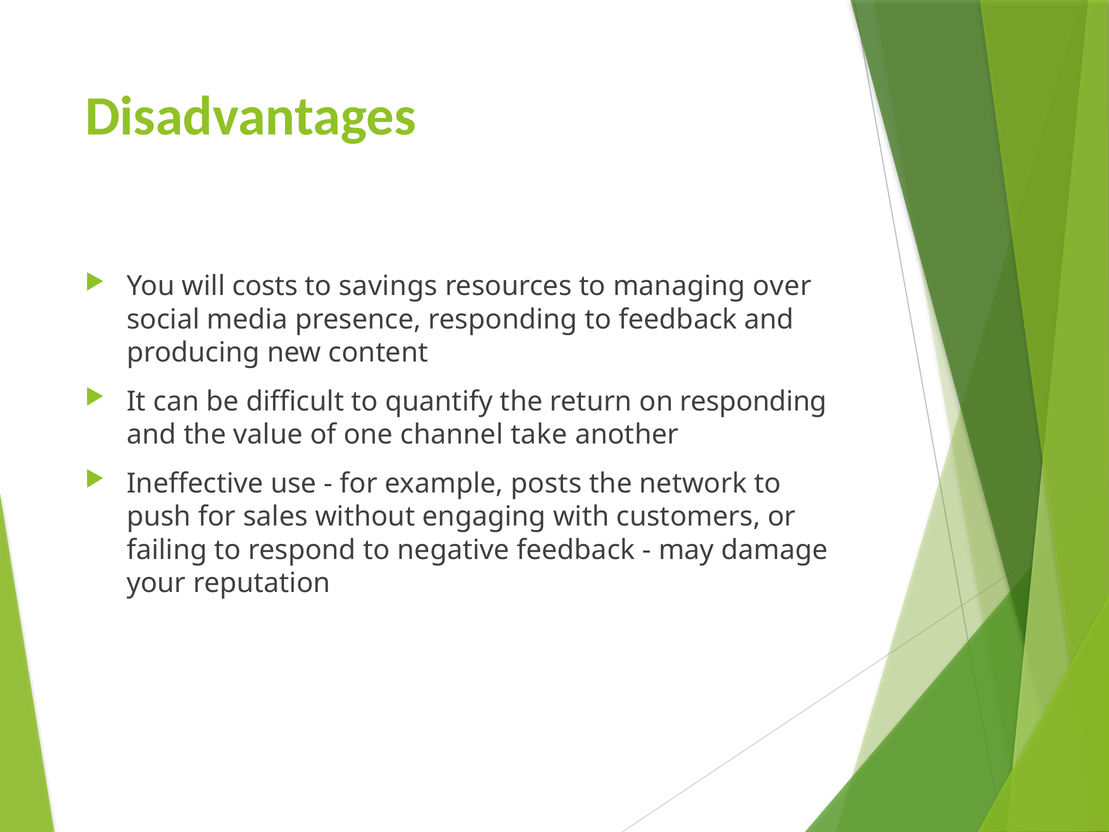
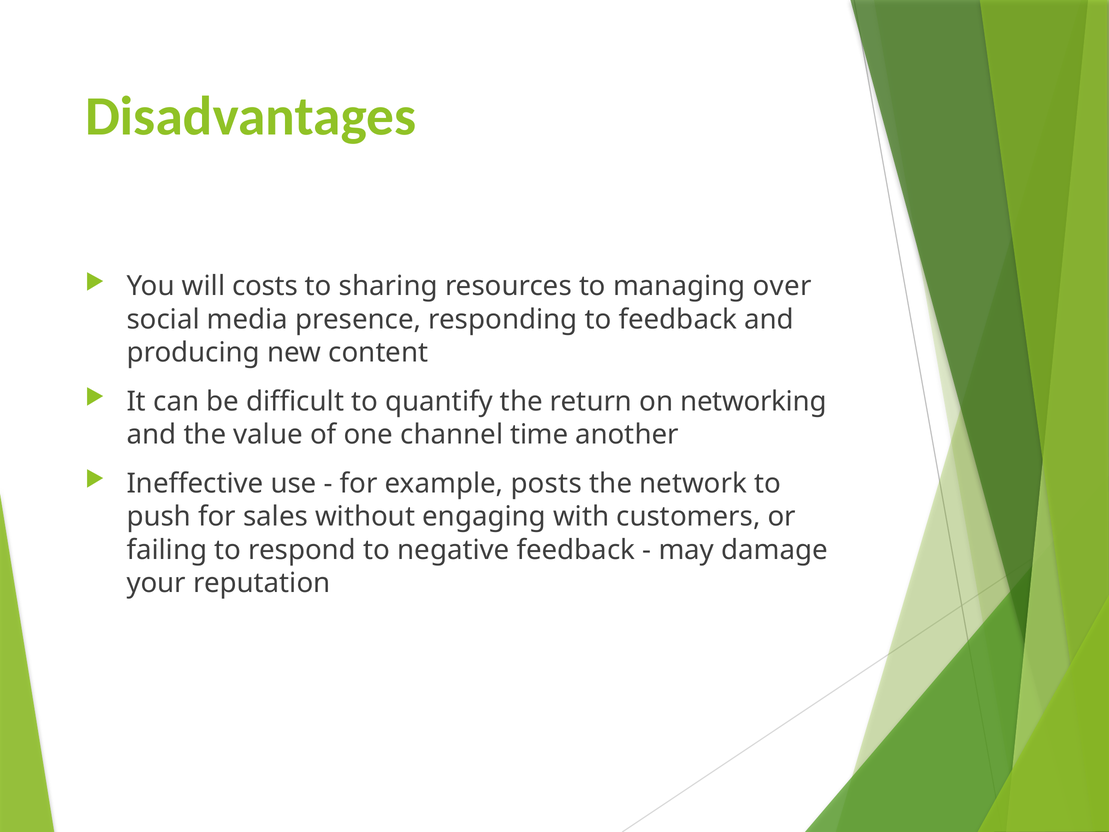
savings: savings -> sharing
on responding: responding -> networking
take: take -> time
